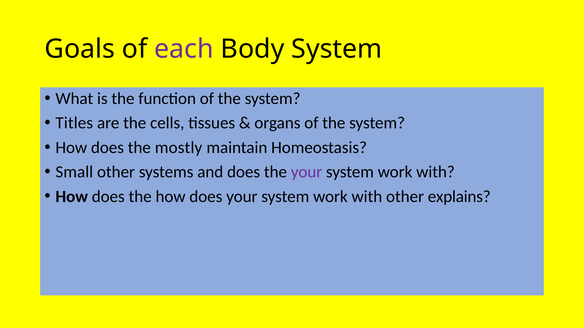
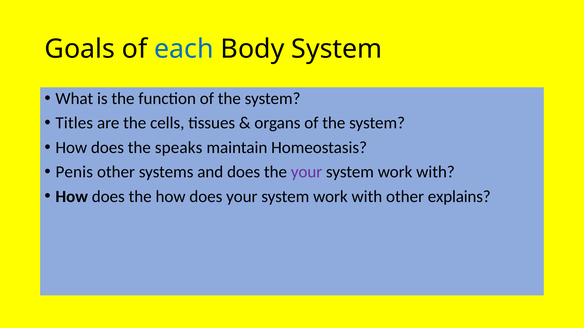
each colour: purple -> blue
mostly: mostly -> speaks
Small: Small -> Penis
